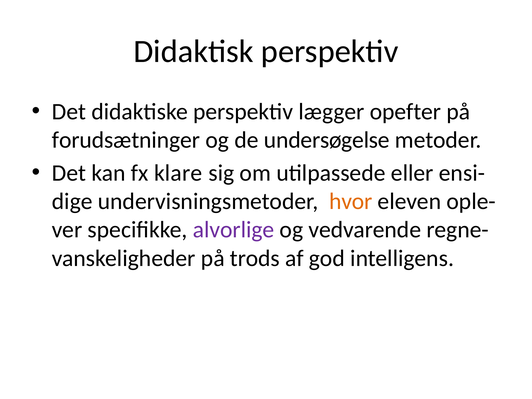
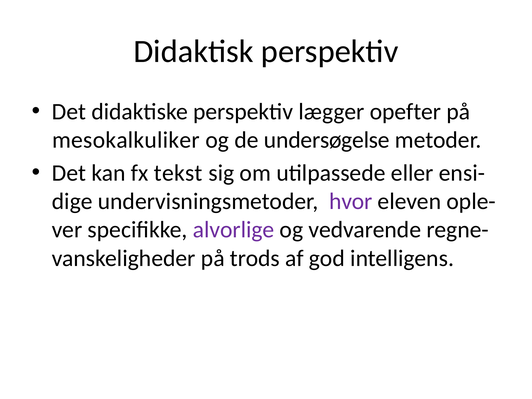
forudsætninger: forudsætninger -> mesokalkuliker
klare: klare -> tekst
hvor colour: orange -> purple
